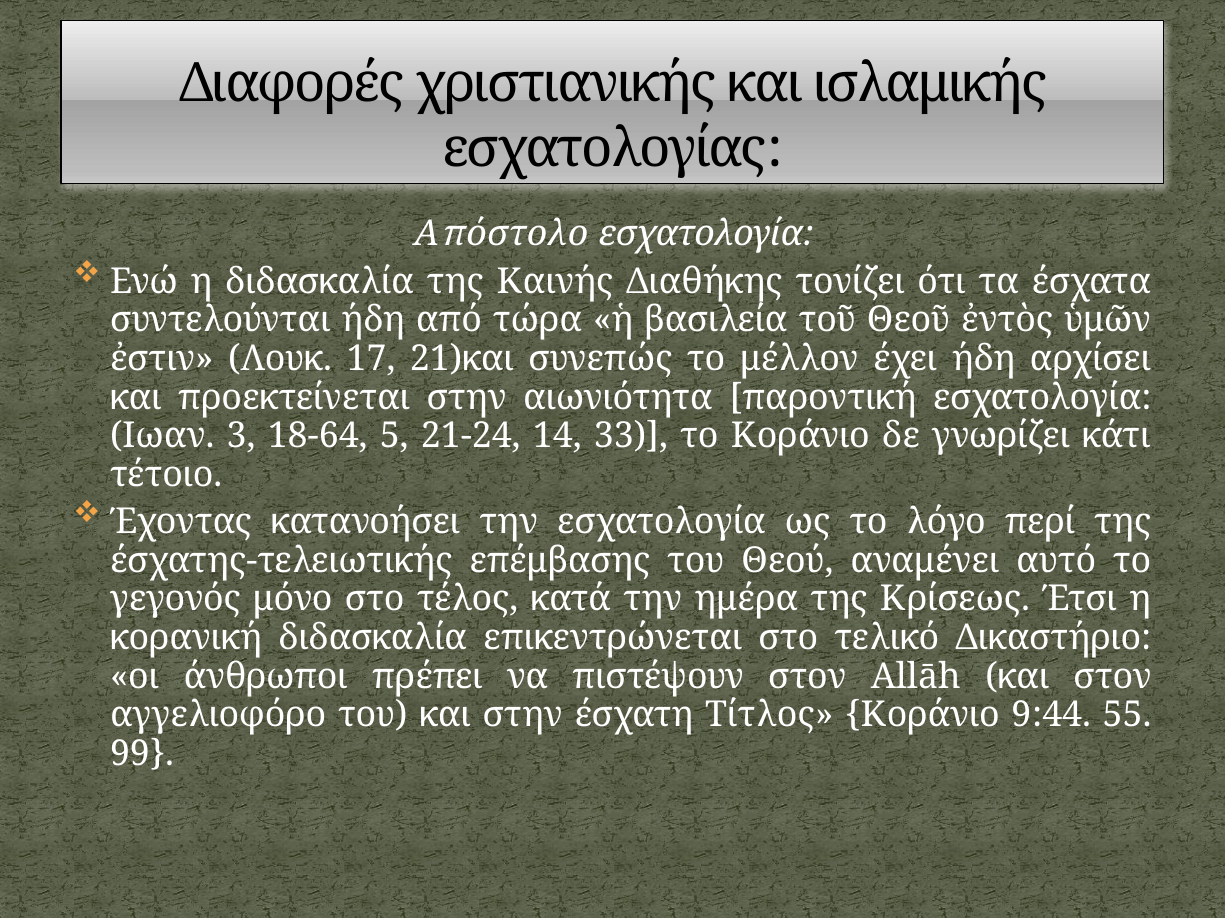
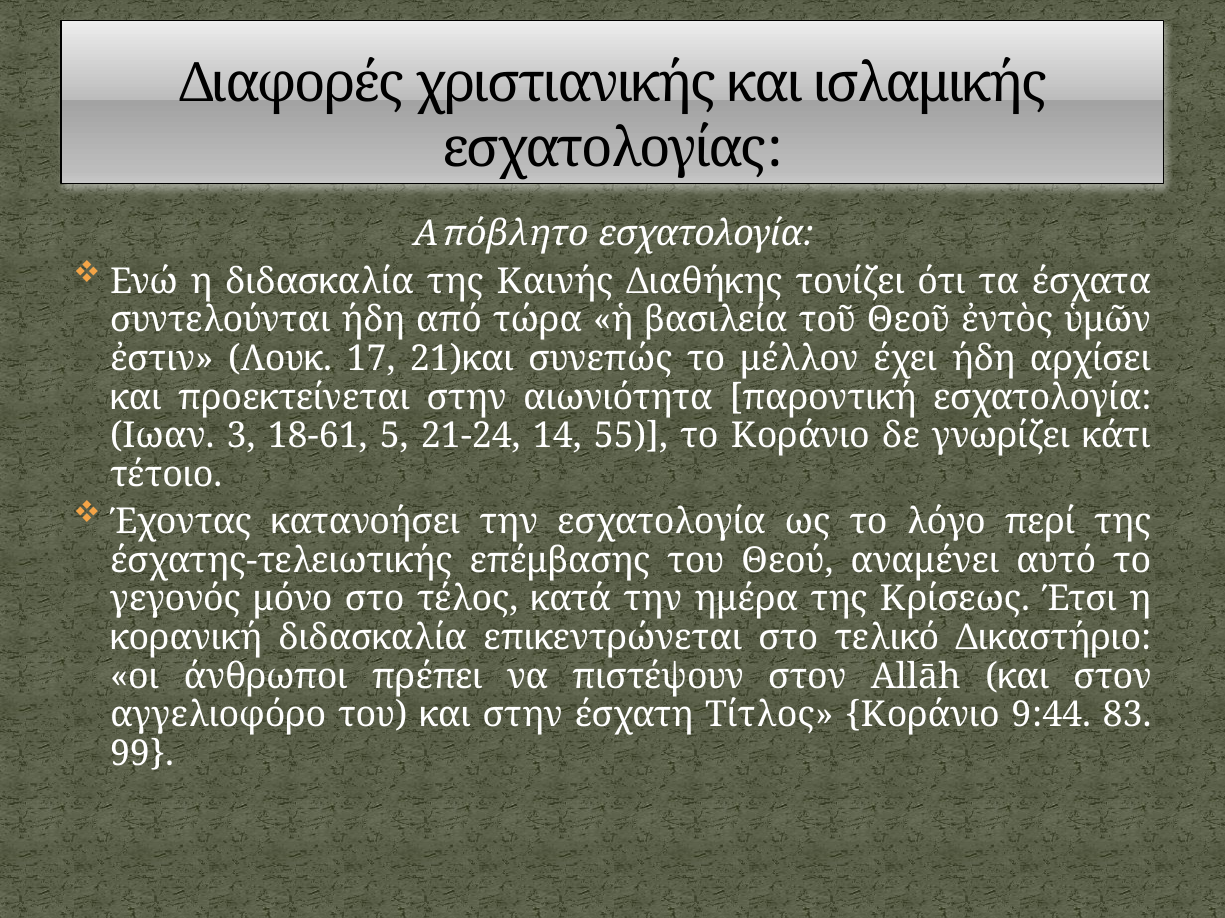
Απόστολο: Απόστολο -> Απόβλητο
18-64: 18-64 -> 18-61
33: 33 -> 55
55: 55 -> 83
